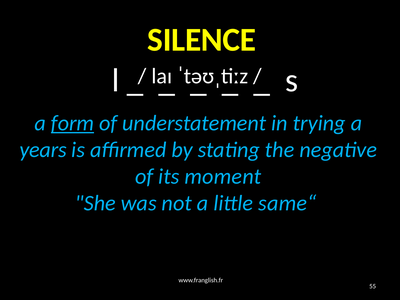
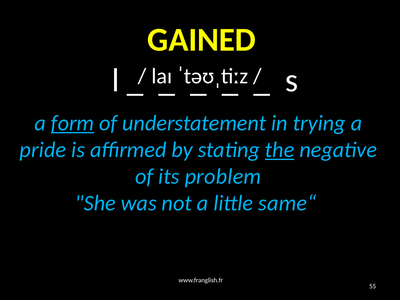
SILENCE: SILENCE -> GAINED
years: years -> pride
the underline: none -> present
moment: moment -> problem
